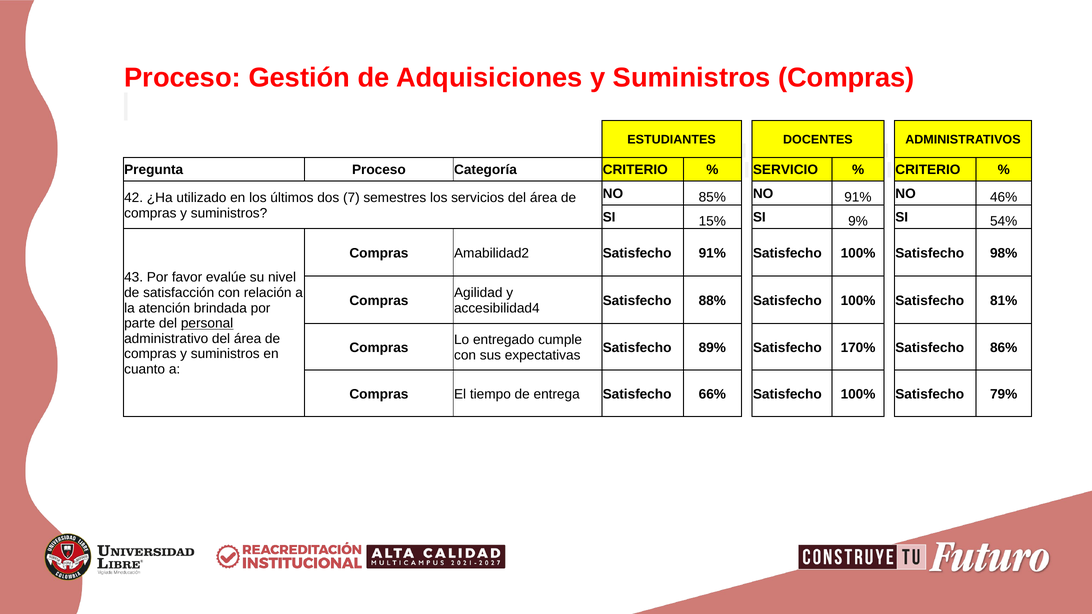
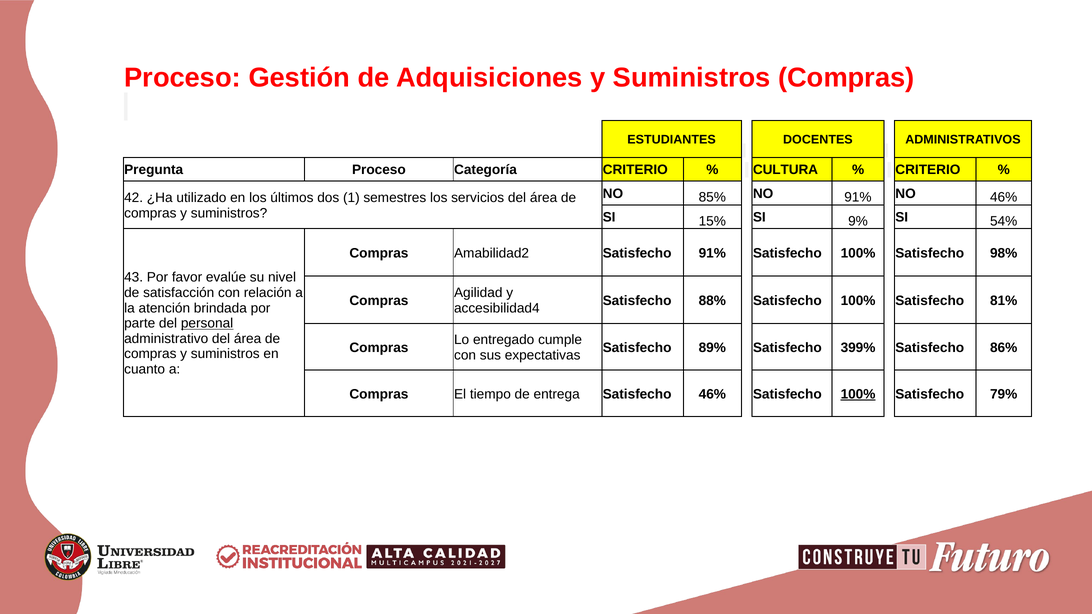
SERVICIO: SERVICIO -> CULTURA
7: 7 -> 1
170%: 170% -> 399%
Satisfecho 66%: 66% -> 46%
100% at (858, 394) underline: none -> present
